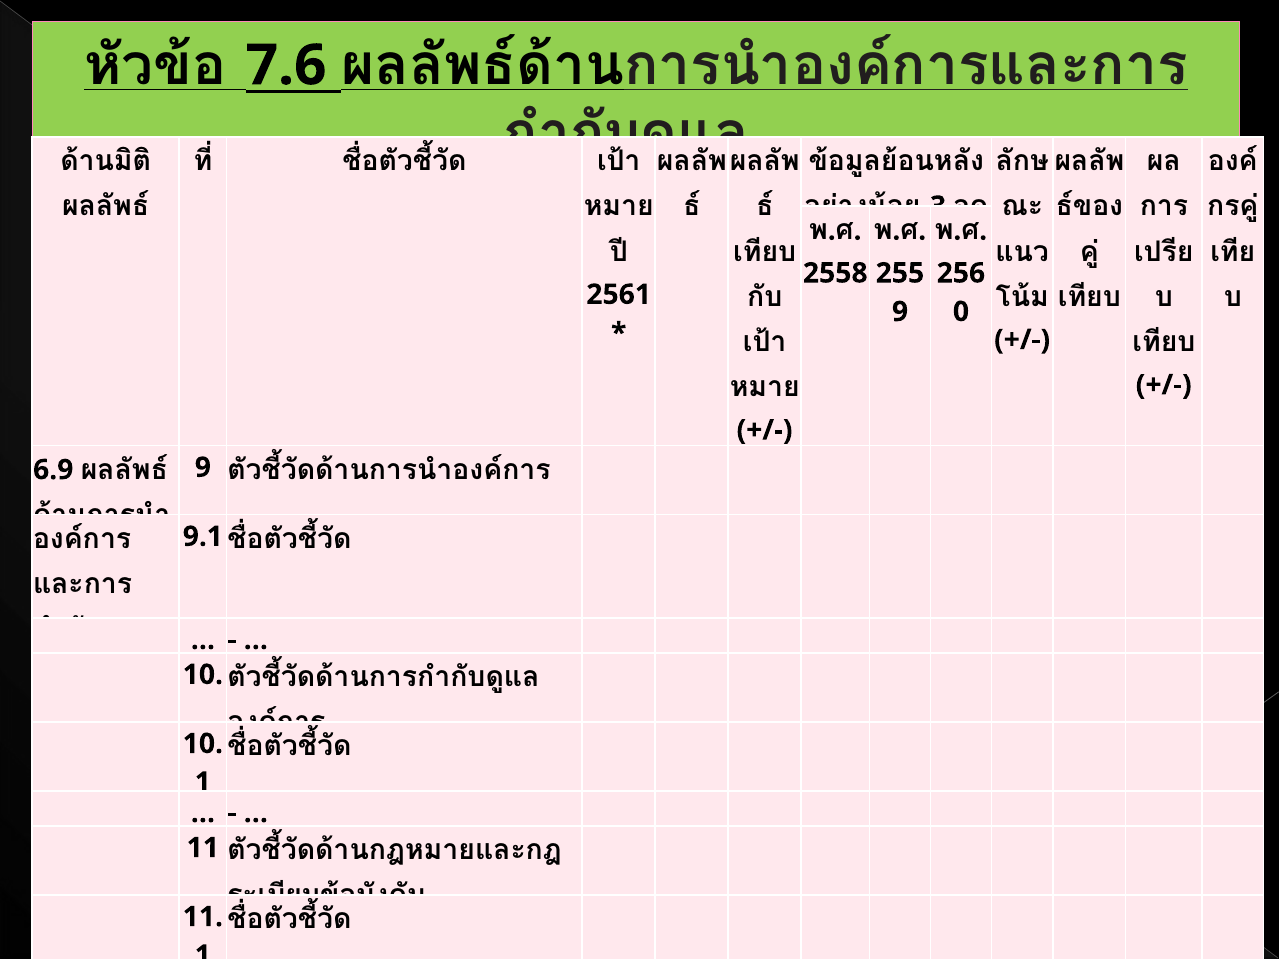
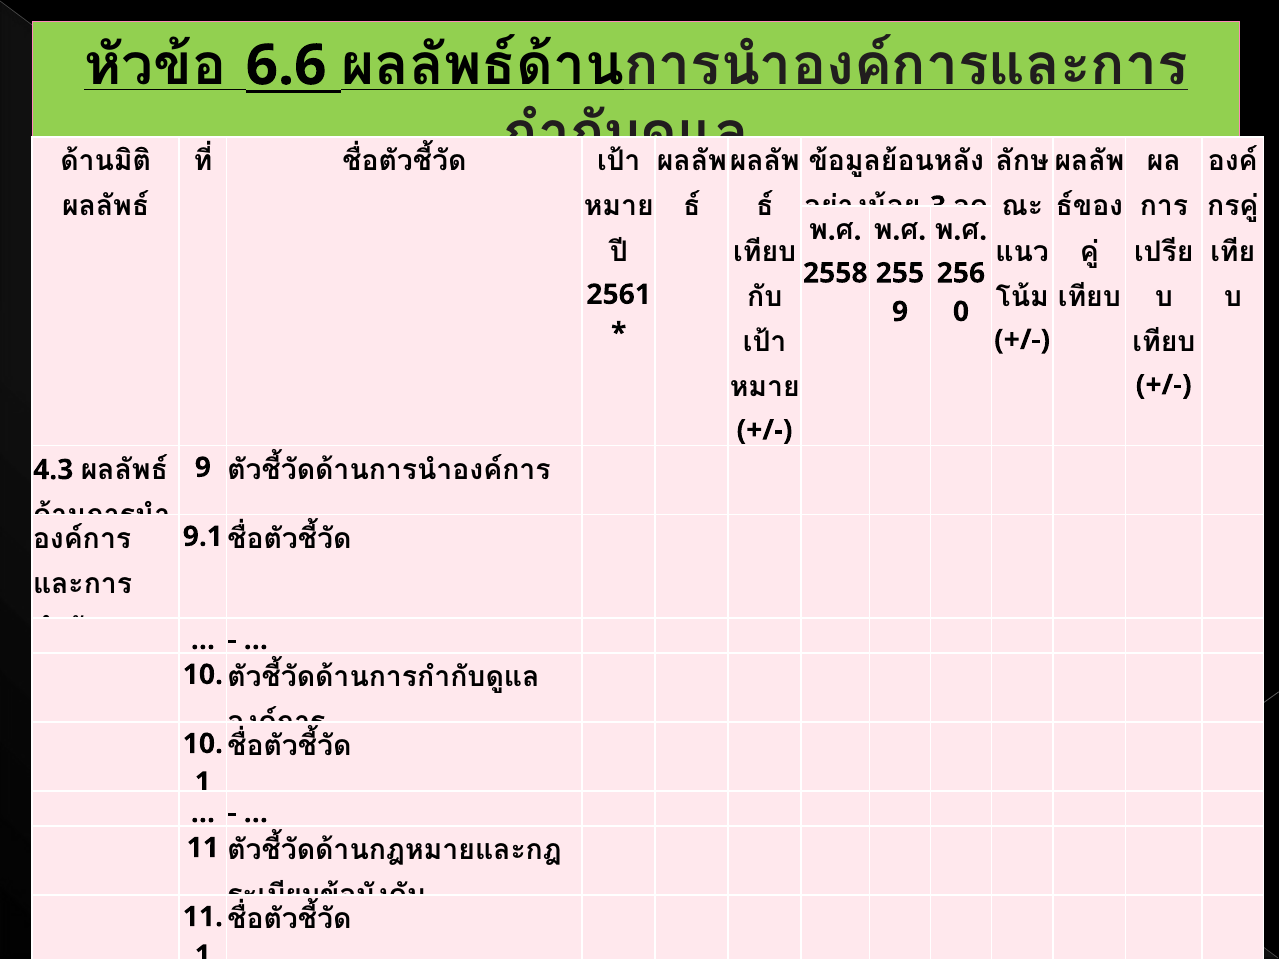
7.6: 7.6 -> 6.6
6.9: 6.9 -> 4.3
